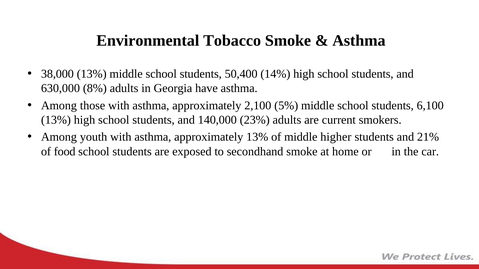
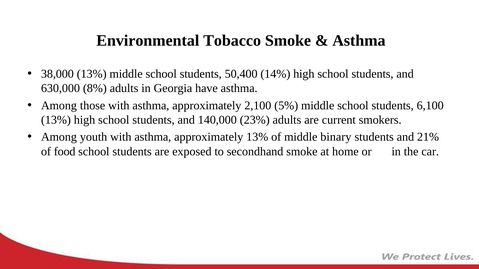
higher: higher -> binary
